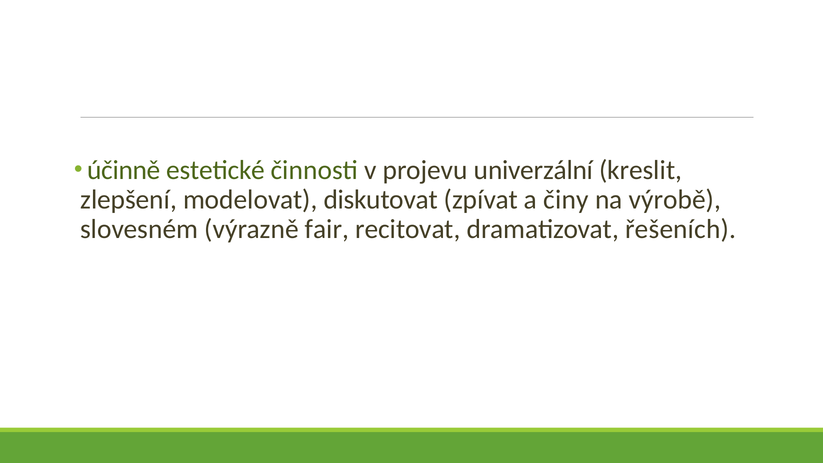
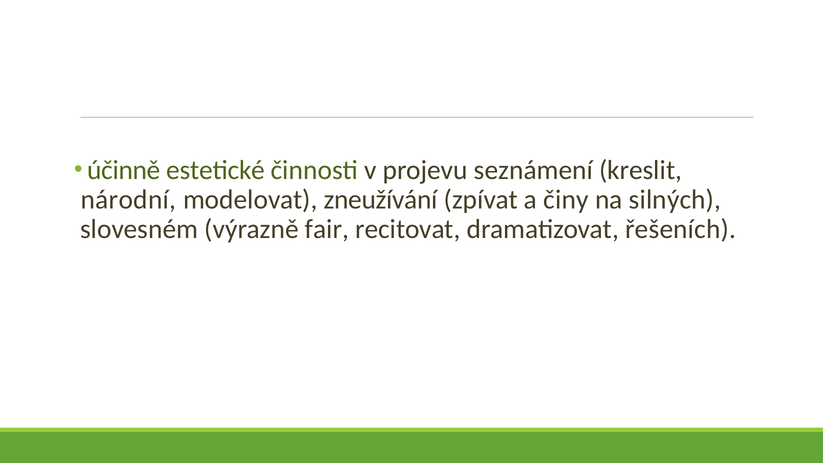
univerzální: univerzální -> seznámení
zlepšení: zlepšení -> národní
diskutovat: diskutovat -> zneužívání
výrobě: výrobě -> silných
